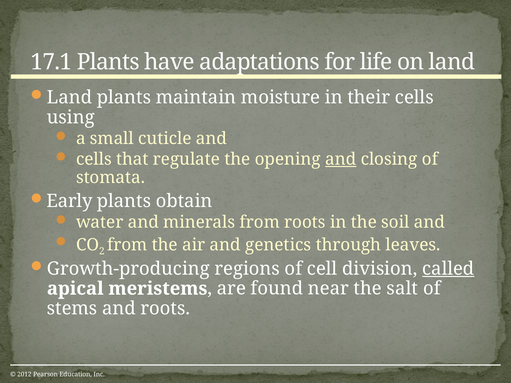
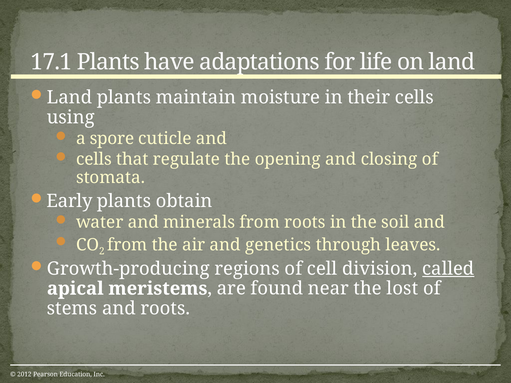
small: small -> spore
and at (341, 159) underline: present -> none
salt: salt -> lost
